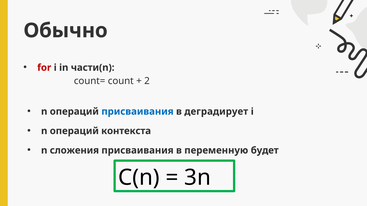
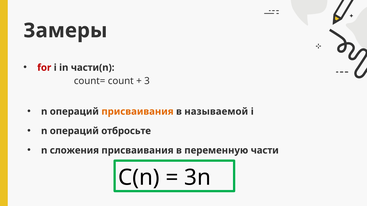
Обычно: Обычно -> Замеры
2: 2 -> 3
присваивания at (137, 112) colour: blue -> orange
деградирует: деградирует -> называемой
контекста: контекста -> отбросьте
будет: будет -> части
